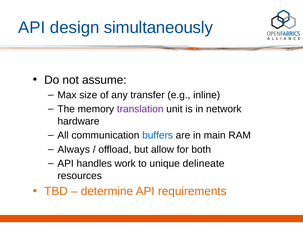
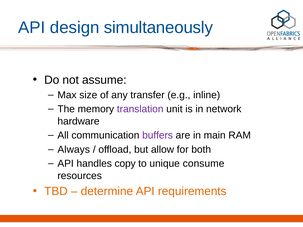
buffers colour: blue -> purple
work: work -> copy
delineate: delineate -> consume
